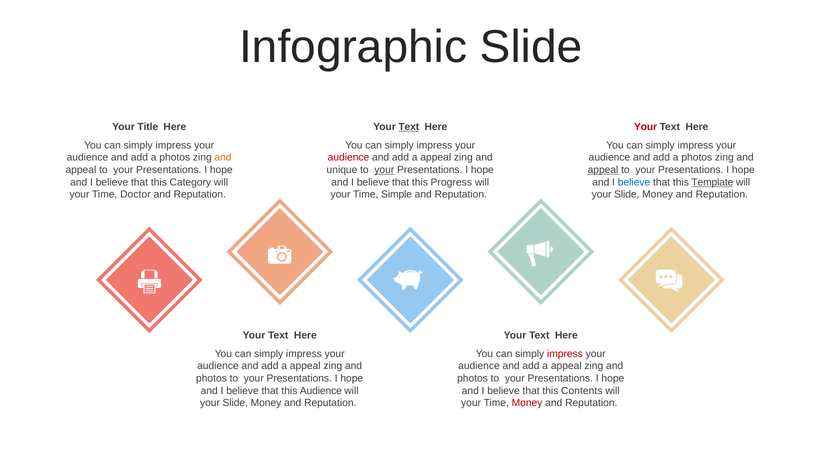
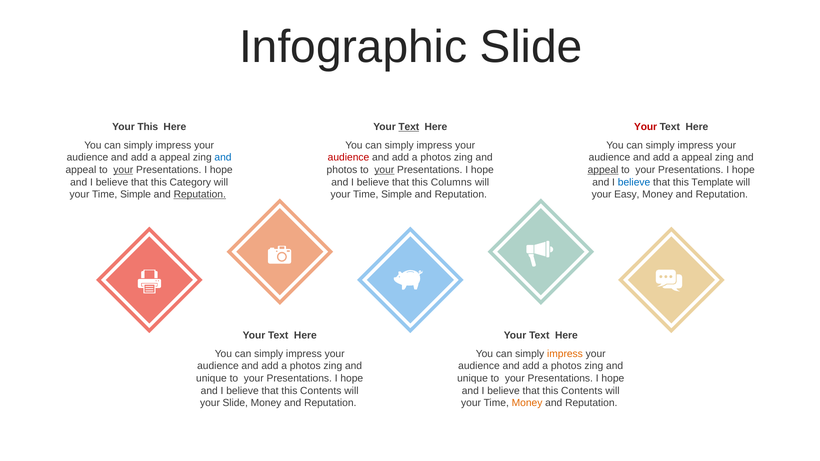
Your Title: Title -> This
photos at (175, 158): photos -> appeal
and at (223, 158) colour: orange -> blue
appeal at (436, 158): appeal -> photos
photos at (697, 158): photos -> appeal
your at (123, 170) underline: none -> present
unique at (342, 170): unique -> photos
Progress: Progress -> Columns
Template underline: present -> none
Doctor at (135, 195): Doctor -> Simple
Reputation at (200, 195) underline: none -> present
Slide at (627, 195): Slide -> Easy
impress at (565, 354) colour: red -> orange
appeal at (305, 366): appeal -> photos
appeal at (566, 366): appeal -> photos
photos at (211, 379): photos -> unique
photos at (472, 379): photos -> unique
Audience at (321, 391): Audience -> Contents
Money at (527, 403) colour: red -> orange
